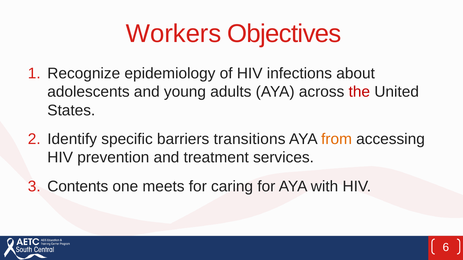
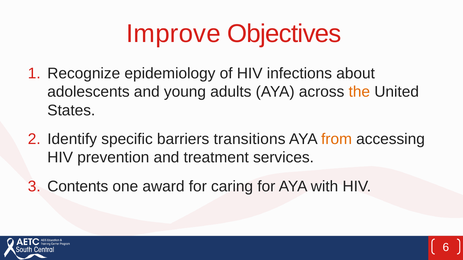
Workers: Workers -> Improve
the colour: red -> orange
meets: meets -> award
